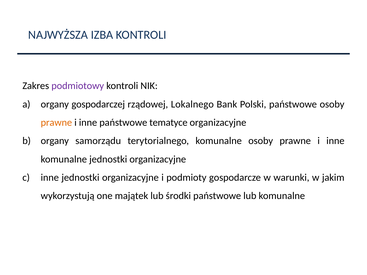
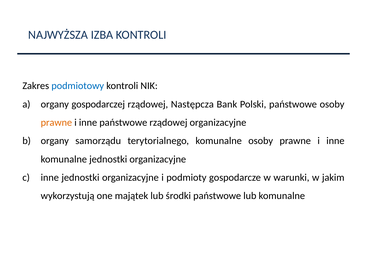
podmiotowy colour: purple -> blue
Lokalnego: Lokalnego -> Następcza
państwowe tematyce: tematyce -> rządowej
